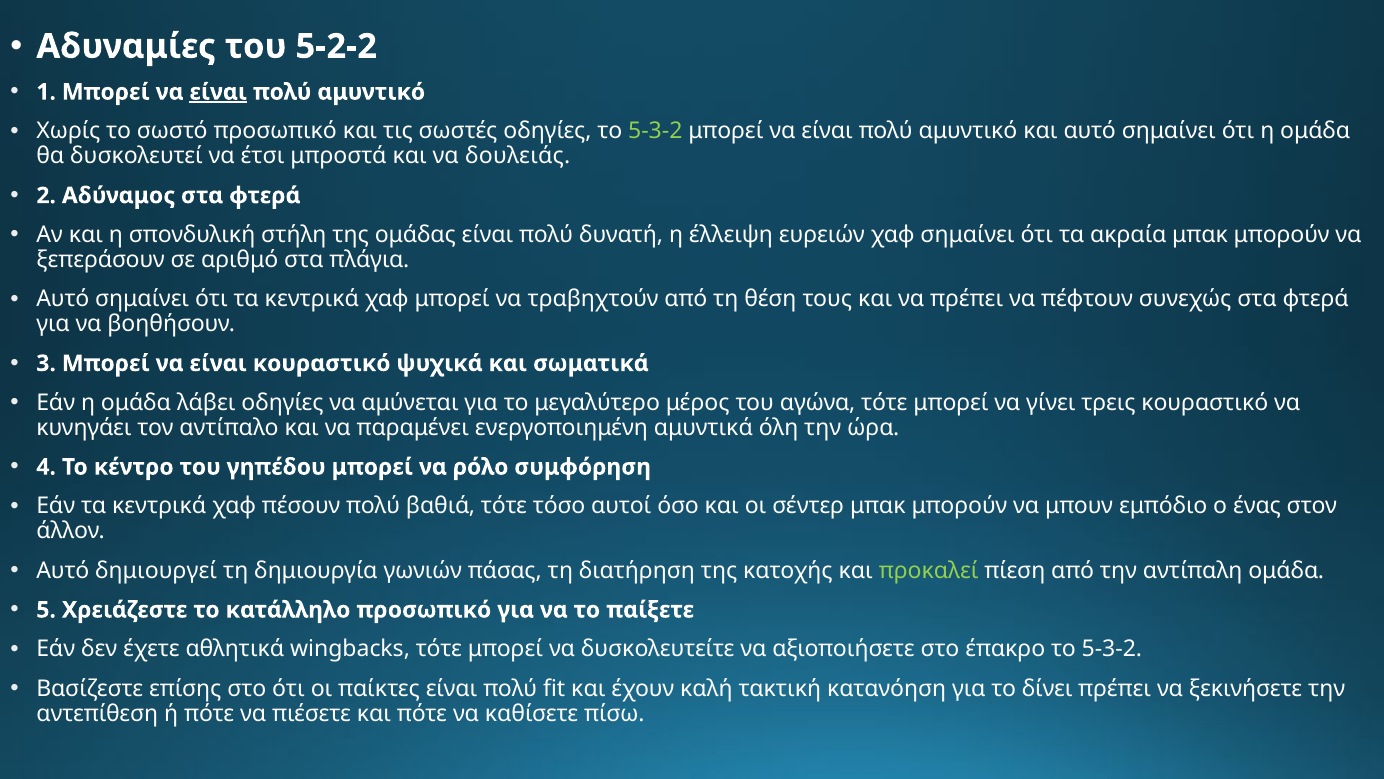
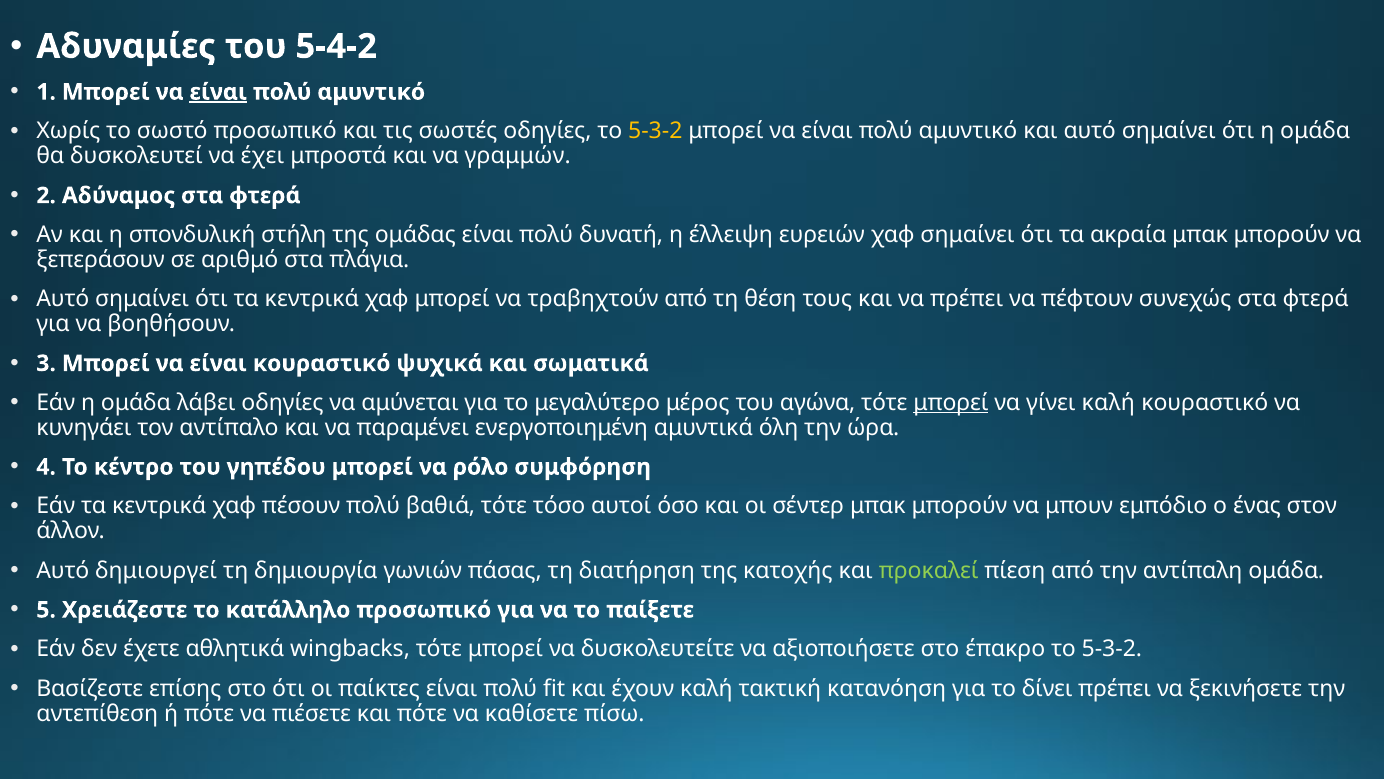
5-2-2: 5-2-2 -> 5-4-2
5-3-2 at (655, 131) colour: light green -> yellow
έτσι: έτσι -> έχει
δουλειάς: δουλειάς -> γραμμών
μπορεί at (951, 403) underline: none -> present
γίνει τρεις: τρεις -> καλή
